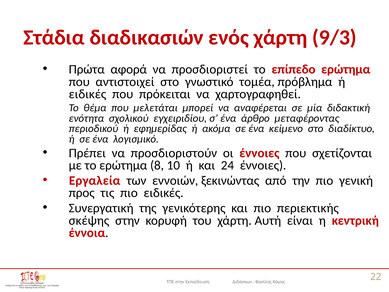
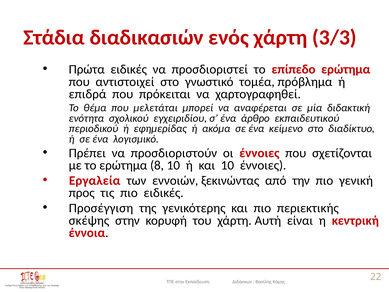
9/3: 9/3 -> 3/3
Πρώτα αφορά: αφορά -> ειδικές
ειδικές at (87, 94): ειδικές -> επιδρά
μεταφέροντας: μεταφέροντας -> εκπαιδευτικού
και 24: 24 -> 10
Συνεργατική: Συνεργατική -> Προσέγγιση
